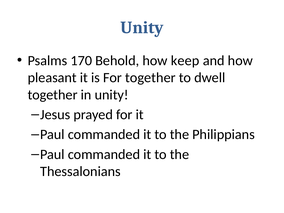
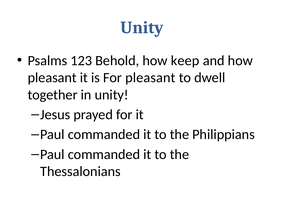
170: 170 -> 123
For together: together -> pleasant
